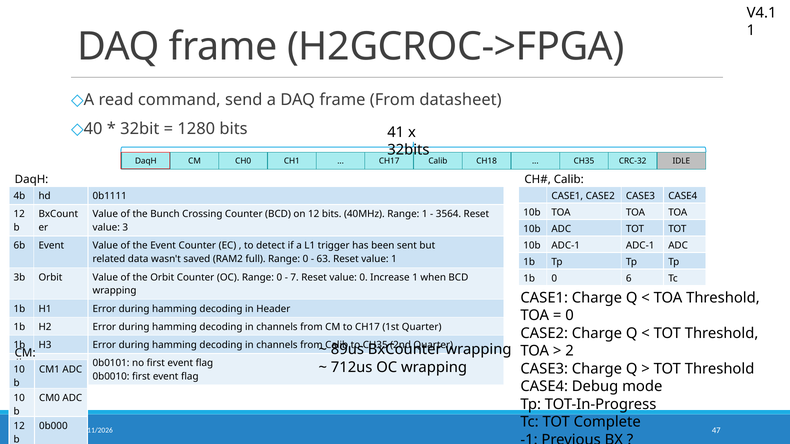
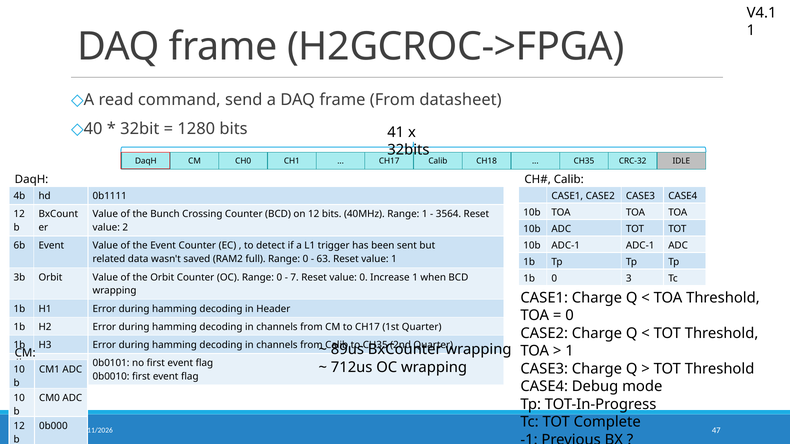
3: 3 -> 2
6: 6 -> 3
2 at (570, 351): 2 -> 1
